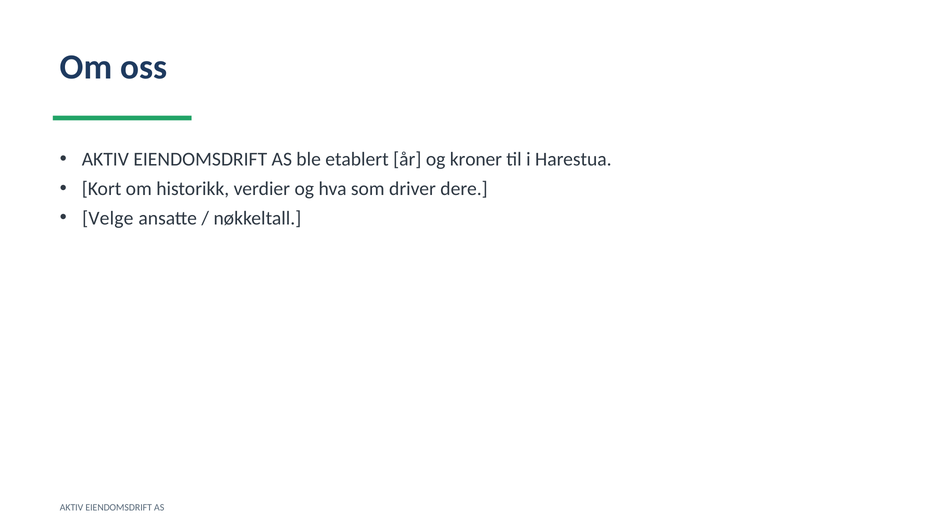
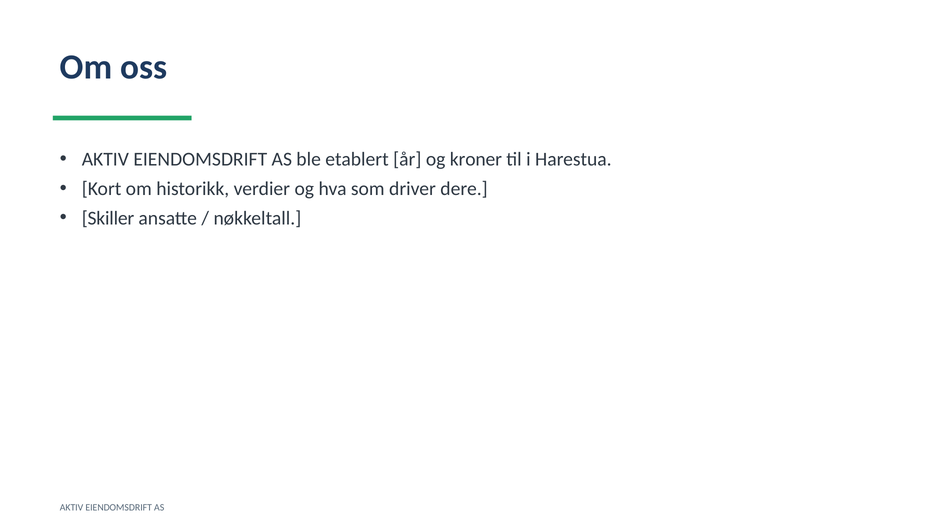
Velge: Velge -> Skiller
